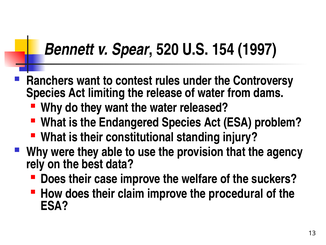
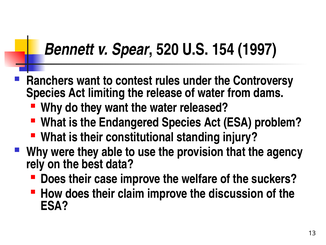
procedural: procedural -> discussion
